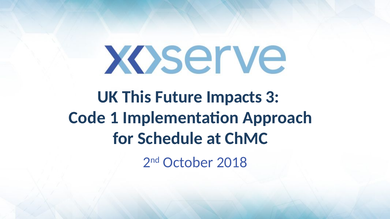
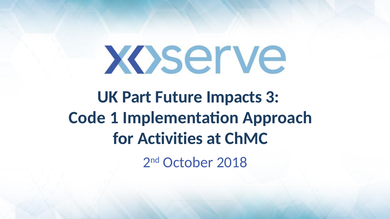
This: This -> Part
Schedule: Schedule -> Activities
